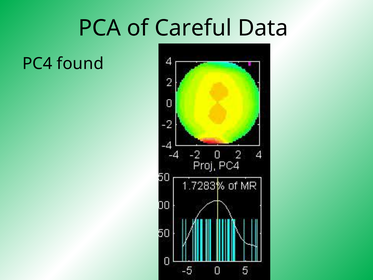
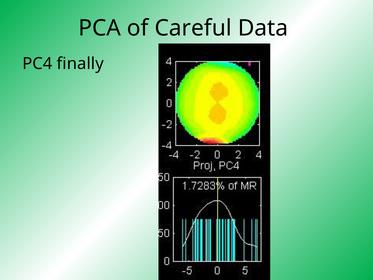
found: found -> finally
